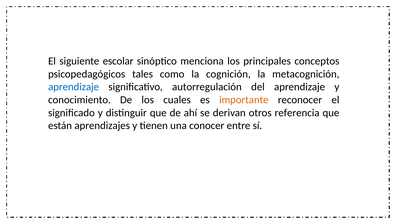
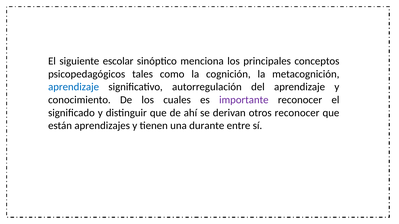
importante colour: orange -> purple
otros referencia: referencia -> reconocer
conocer: conocer -> durante
